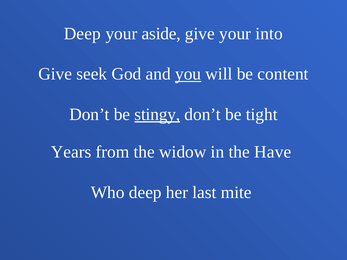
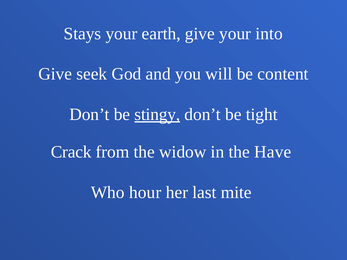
Deep at (82, 34): Deep -> Stays
aside: aside -> earth
you underline: present -> none
Years: Years -> Crack
Who deep: deep -> hour
